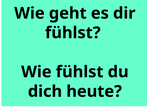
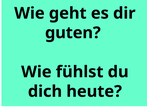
fühlst at (73, 33): fühlst -> guten
